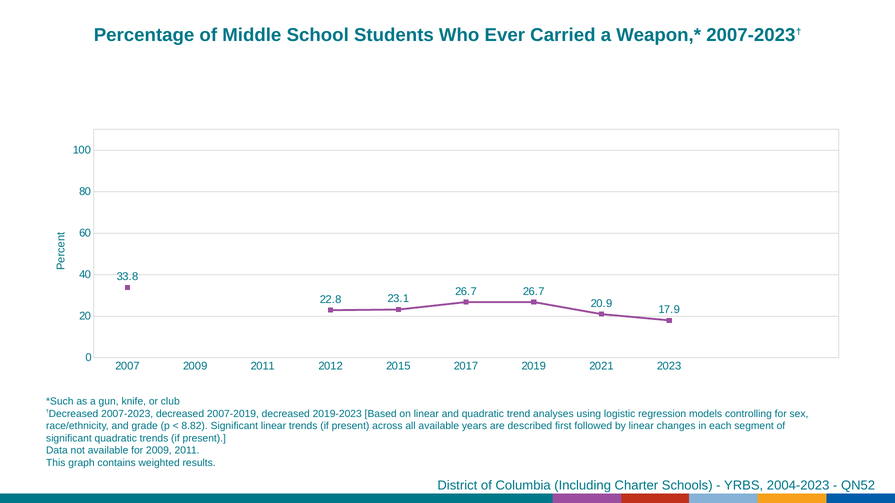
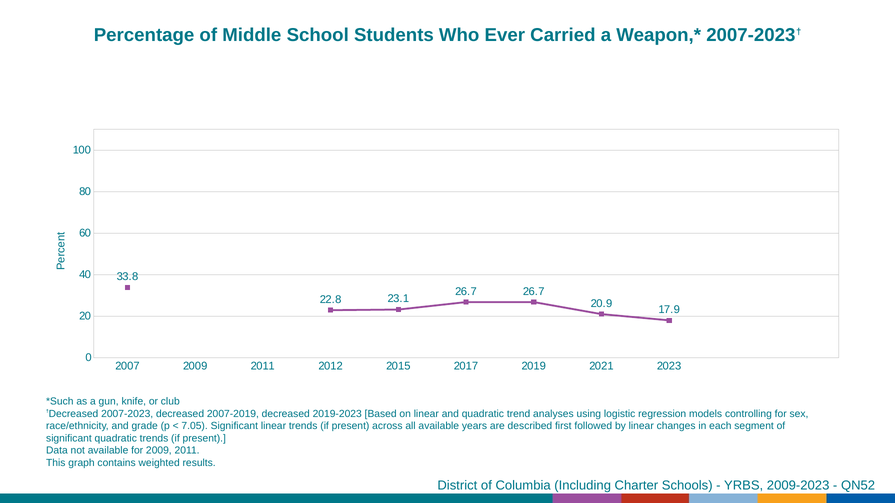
8.82: 8.82 -> 7.05
2004-2023: 2004-2023 -> 2009-2023
